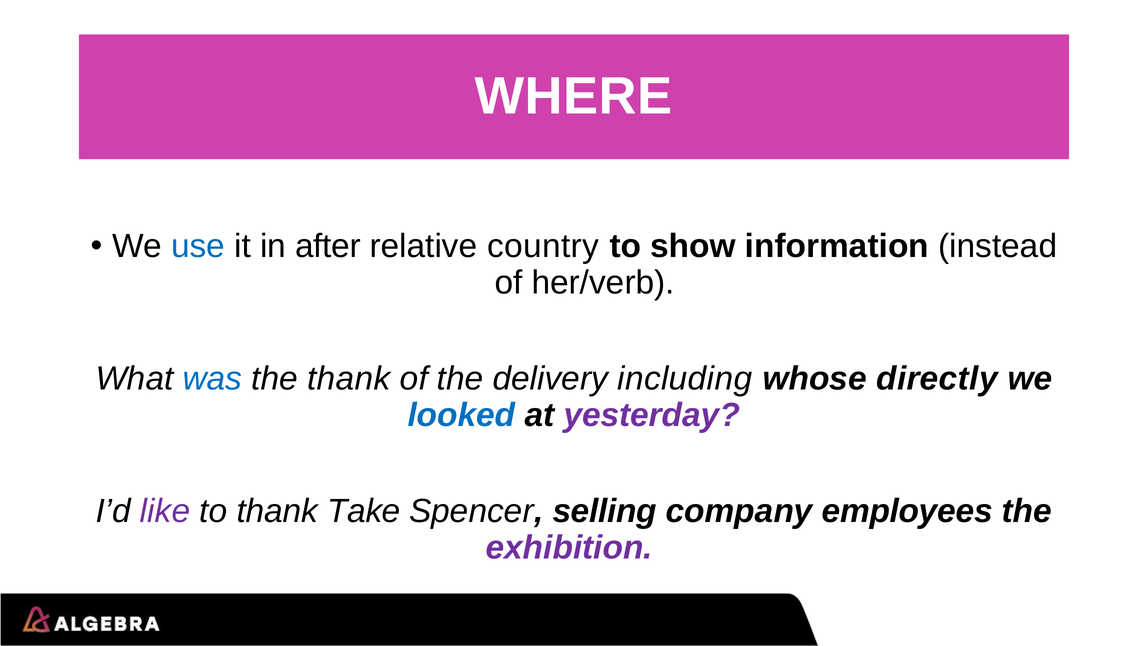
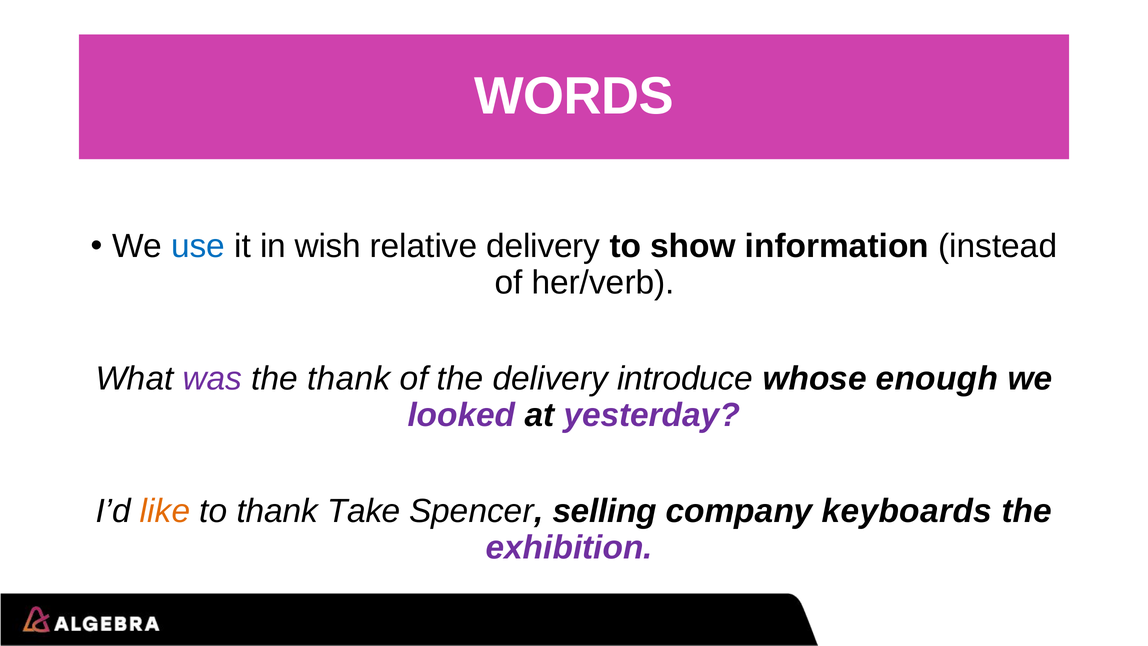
WHERE: WHERE -> WORDS
after: after -> wish
relative country: country -> delivery
was colour: blue -> purple
including: including -> introduce
directly: directly -> enough
looked colour: blue -> purple
like colour: purple -> orange
employees: employees -> keyboards
